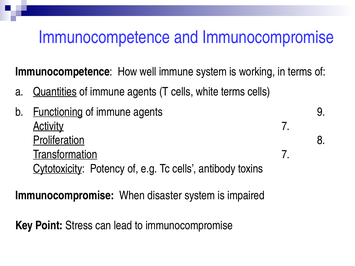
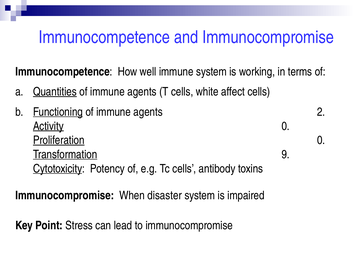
white terms: terms -> affect
9: 9 -> 2
Activity 7: 7 -> 0
Proliferation 8: 8 -> 0
Transformation 7: 7 -> 9
